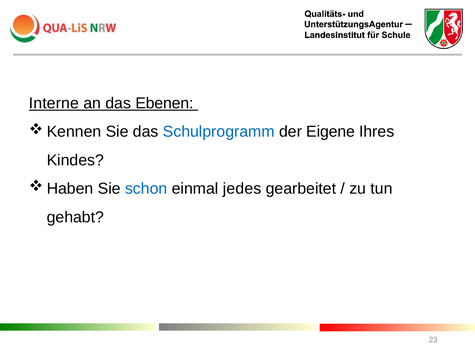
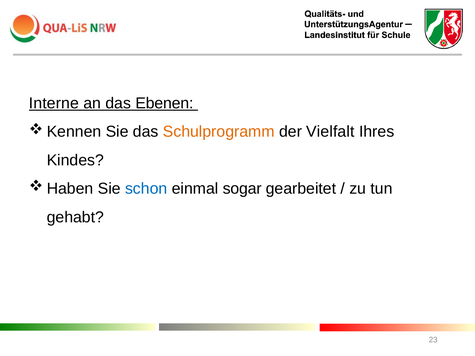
Schulprogramm colour: blue -> orange
Eigene: Eigene -> Vielfalt
jedes: jedes -> sogar
